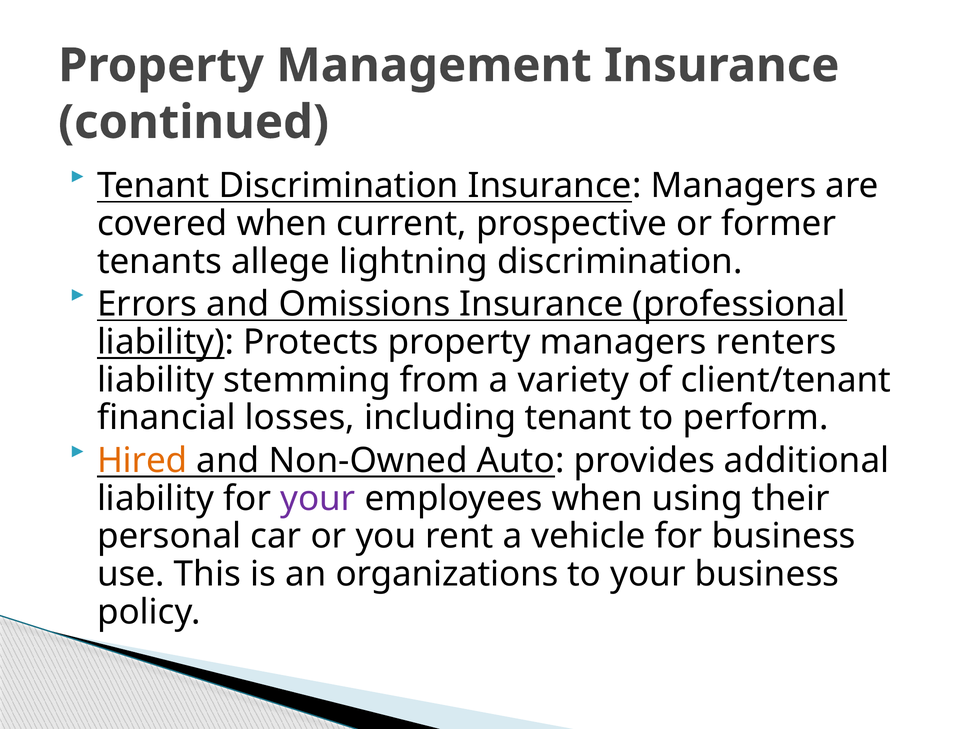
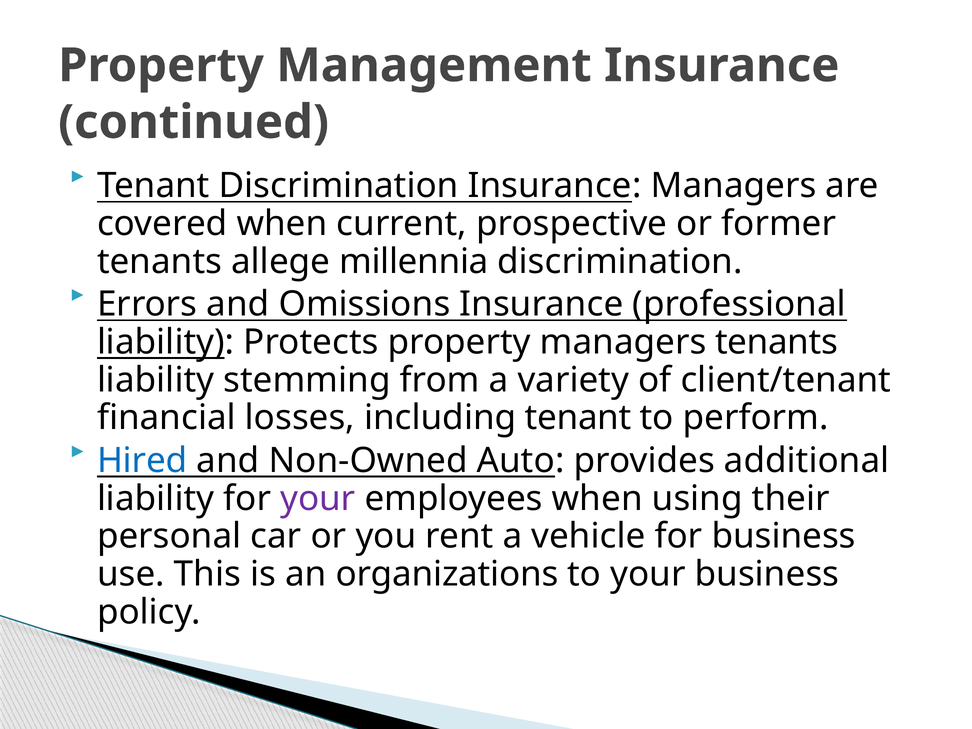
lightning: lightning -> millennia
managers renters: renters -> tenants
Hired colour: orange -> blue
